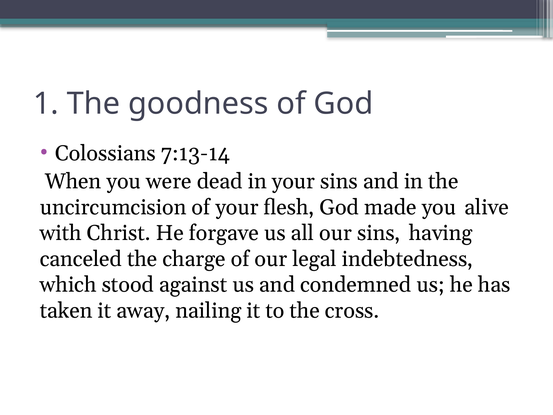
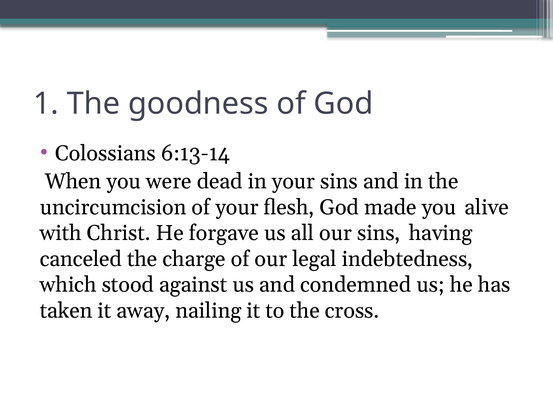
7:13-14: 7:13-14 -> 6:13-14
